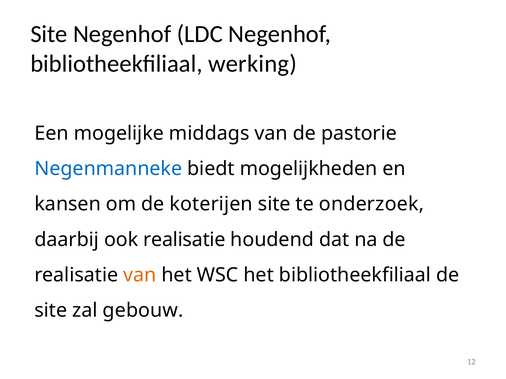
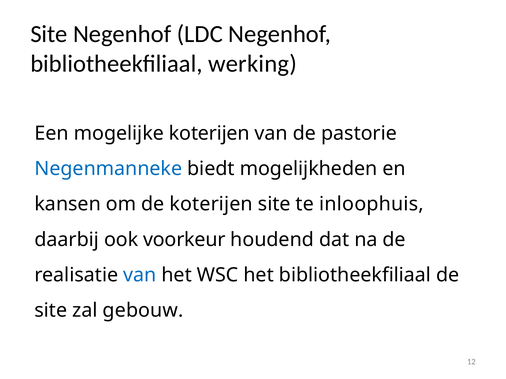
mogelijke middags: middags -> koterijen
onderzoek: onderzoek -> inloophuis
ook realisatie: realisatie -> voorkeur
van at (140, 275) colour: orange -> blue
